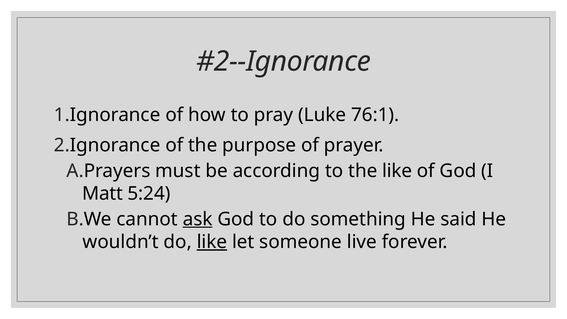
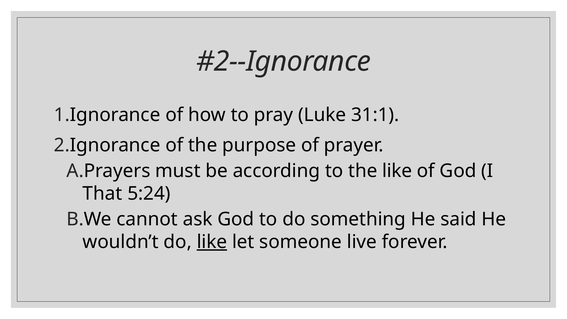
76:1: 76:1 -> 31:1
Matt: Matt -> That
ask underline: present -> none
